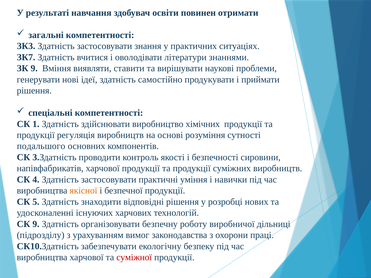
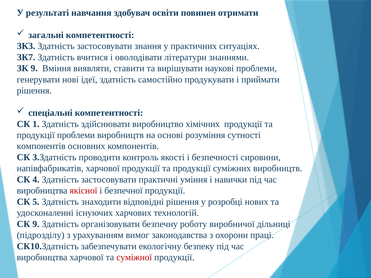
продукції регуляція: регуляція -> проблеми
подальшого at (41, 146): подальшого -> компонентів
якісної colour: orange -> red
